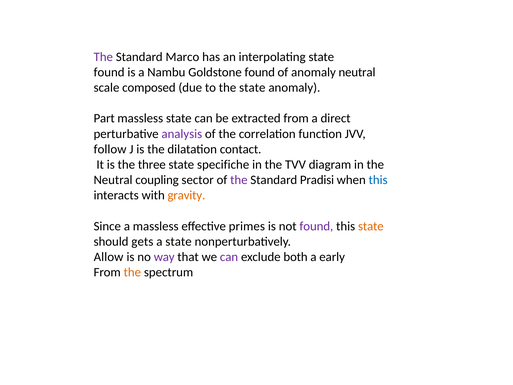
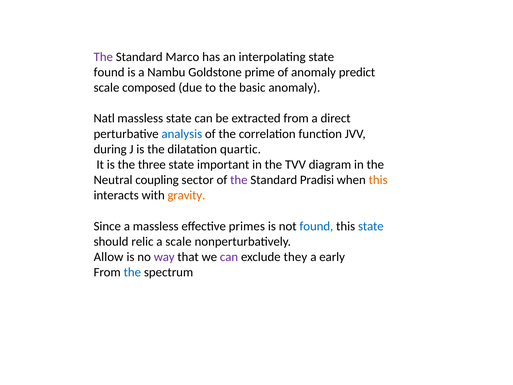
Goldstone found: found -> prime
anomaly neutral: neutral -> predict
the state: state -> basic
Part: Part -> Natl
analysis colour: purple -> blue
follow: follow -> during
contact: contact -> quartic
specifiche: specifiche -> important
this at (378, 180) colour: blue -> orange
found at (316, 226) colour: purple -> blue
state at (371, 226) colour: orange -> blue
gets: gets -> relic
a state: state -> scale
both: both -> they
the at (132, 272) colour: orange -> blue
